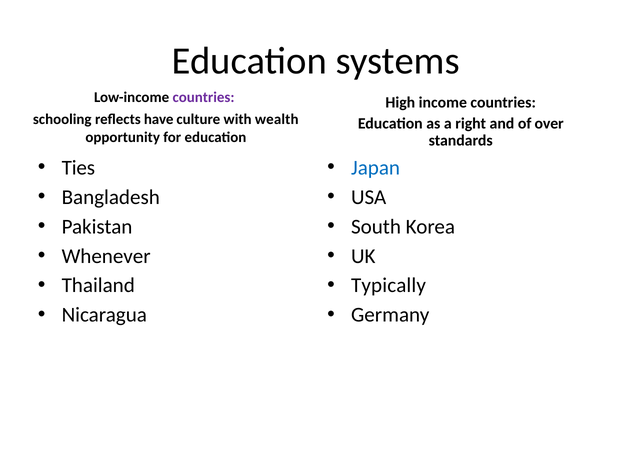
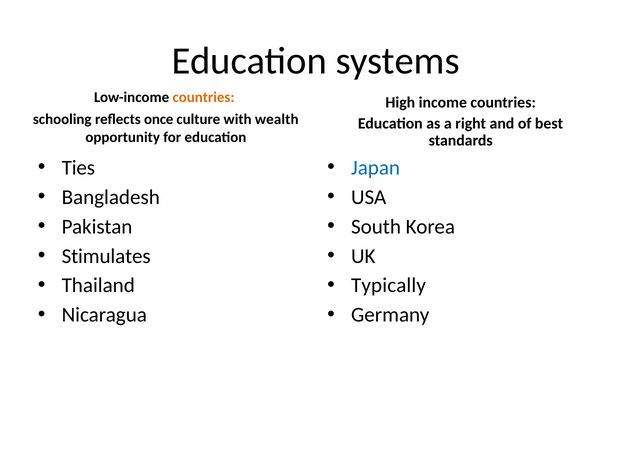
countries at (204, 97) colour: purple -> orange
have: have -> once
over: over -> best
Whenever: Whenever -> Stimulates
